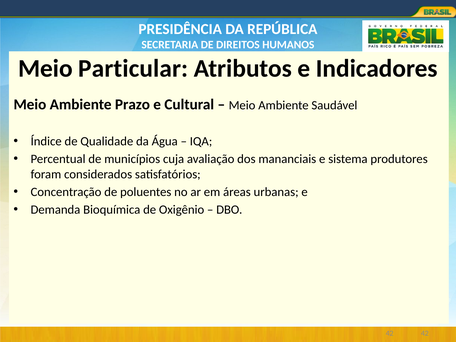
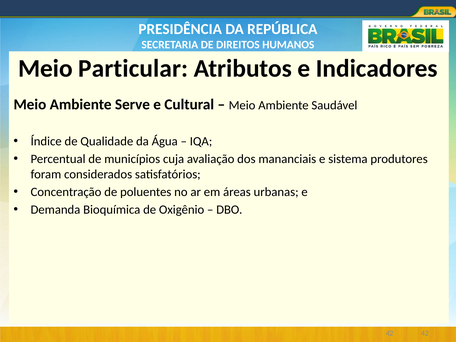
Prazo: Prazo -> Serve
